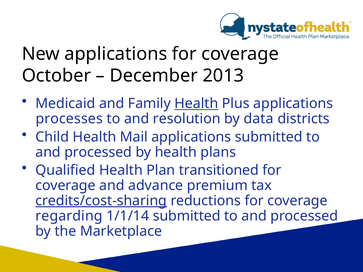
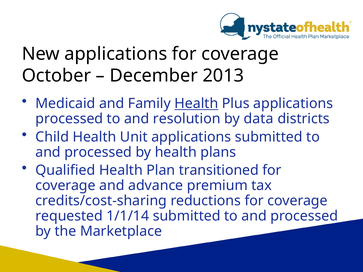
processes at (69, 119): processes -> processed
Mail: Mail -> Unit
credits/cost-sharing underline: present -> none
regarding: regarding -> requested
